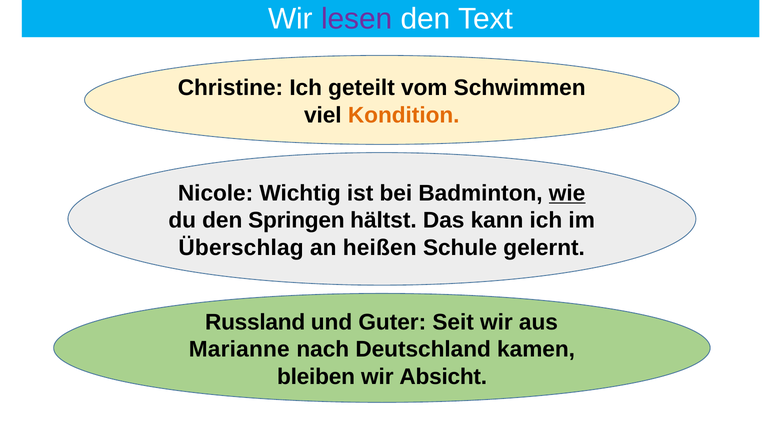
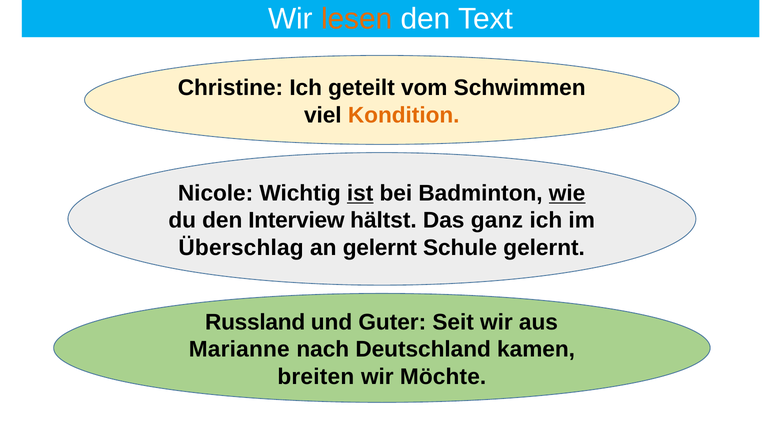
lesen colour: purple -> orange
ist underline: none -> present
Springen: Springen -> Interview
kann: kann -> ganz
an heißen: heißen -> gelernt
bleiben: bleiben -> breiten
Absicht: Absicht -> Möchte
